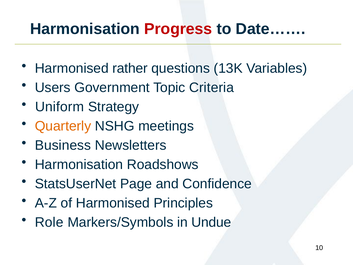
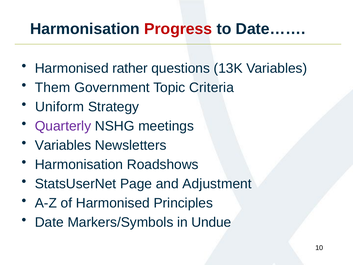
Users: Users -> Them
Quarterly colour: orange -> purple
Business at (63, 145): Business -> Variables
Confidence: Confidence -> Adjustment
Role: Role -> Date
